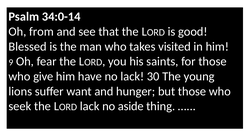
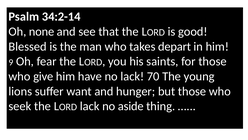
34:0-14: 34:0-14 -> 34:2-14
from: from -> none
visited: visited -> depart
30: 30 -> 70
